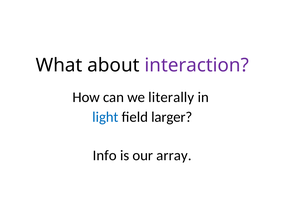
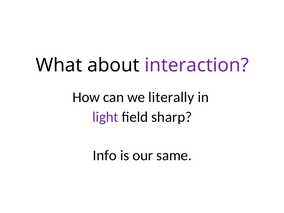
light colour: blue -> purple
larger: larger -> sharp
array: array -> same
